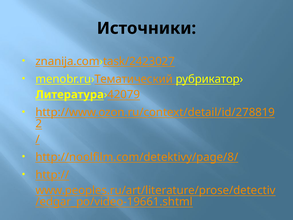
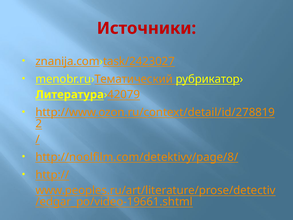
Источники colour: black -> red
